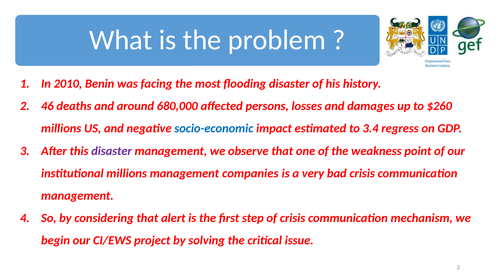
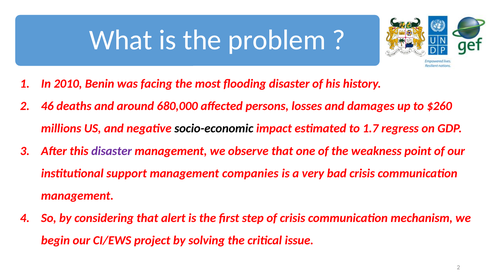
socio-economic colour: blue -> black
3.4: 3.4 -> 1.7
institutional millions: millions -> support
